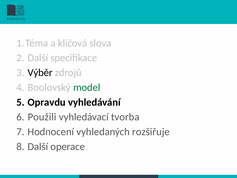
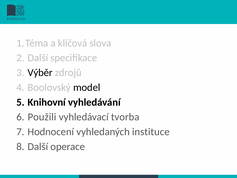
model colour: green -> black
Opravdu: Opravdu -> Knihovní
rozšiřuje: rozšiřuje -> instituce
